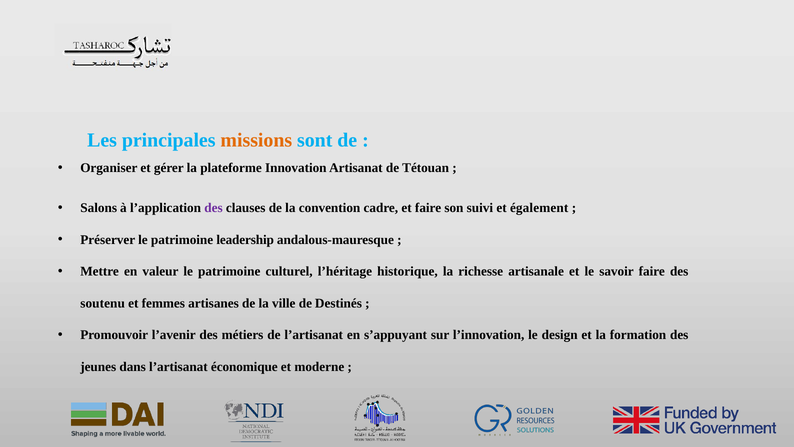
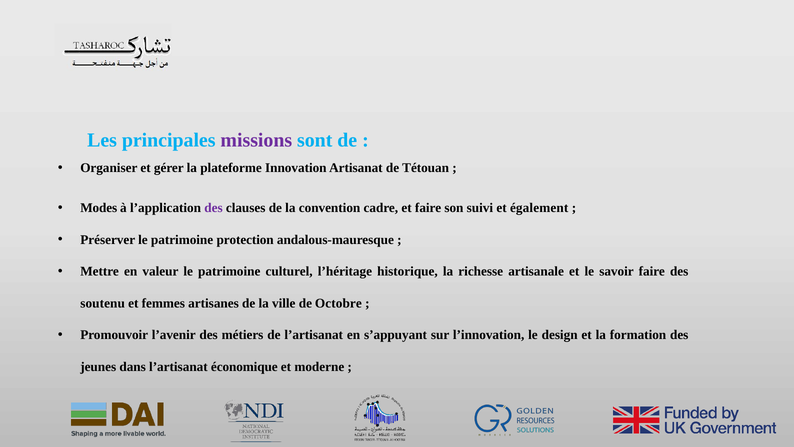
missions colour: orange -> purple
Salons: Salons -> Modes
leadership: leadership -> protection
Destinés: Destinés -> Octobre
